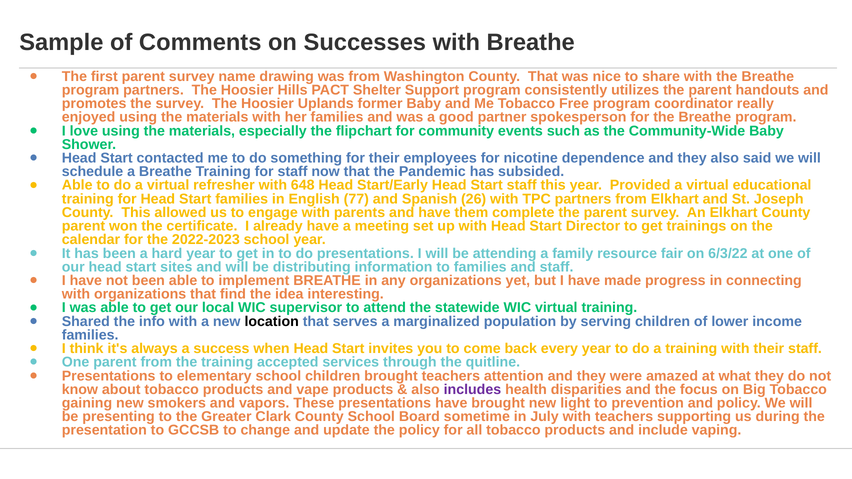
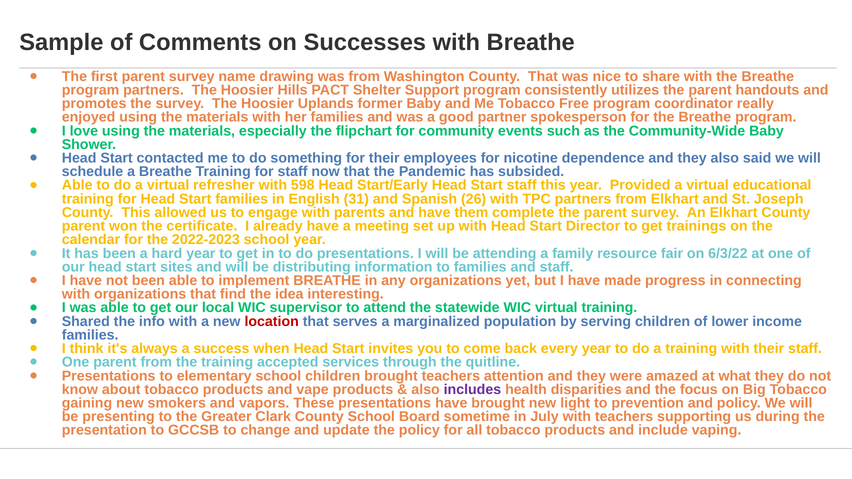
648: 648 -> 598
77: 77 -> 31
location colour: black -> red
